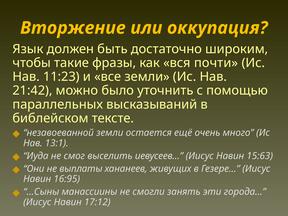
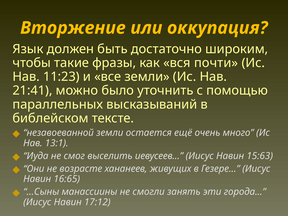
21:42: 21:42 -> 21:41
выплаты: выплаты -> возрасте
16:95: 16:95 -> 16:65
